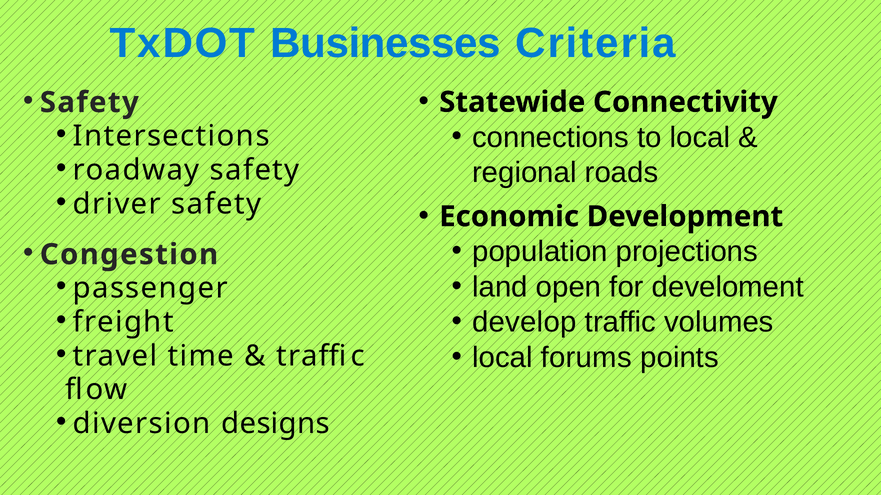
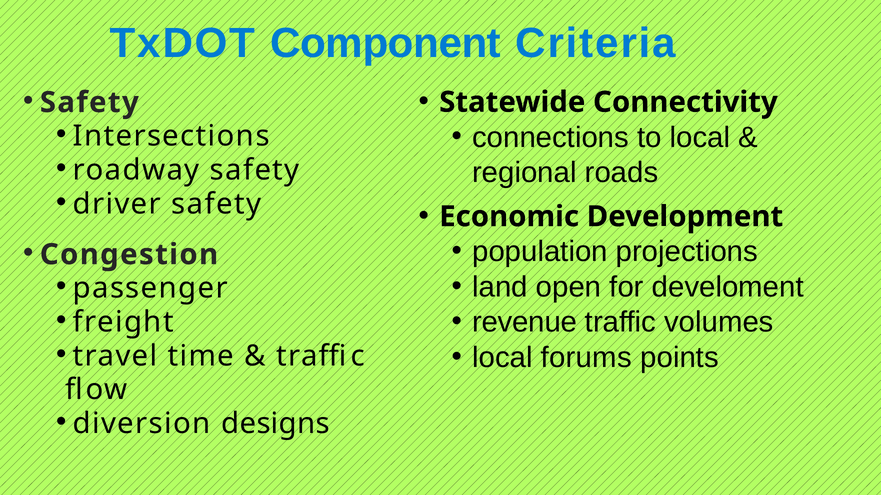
Businesses: Businesses -> Component
develop: develop -> revenue
